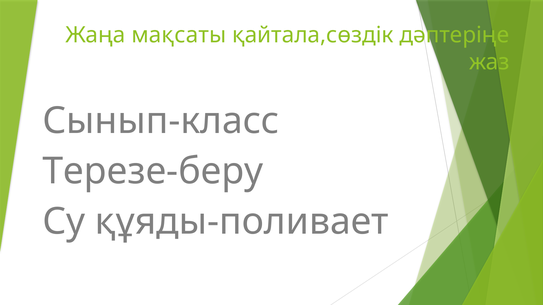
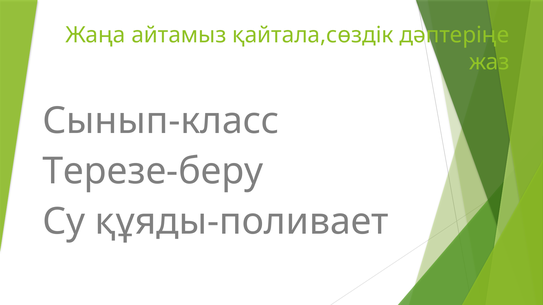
мақсаты: мақсаты -> айтамыз
